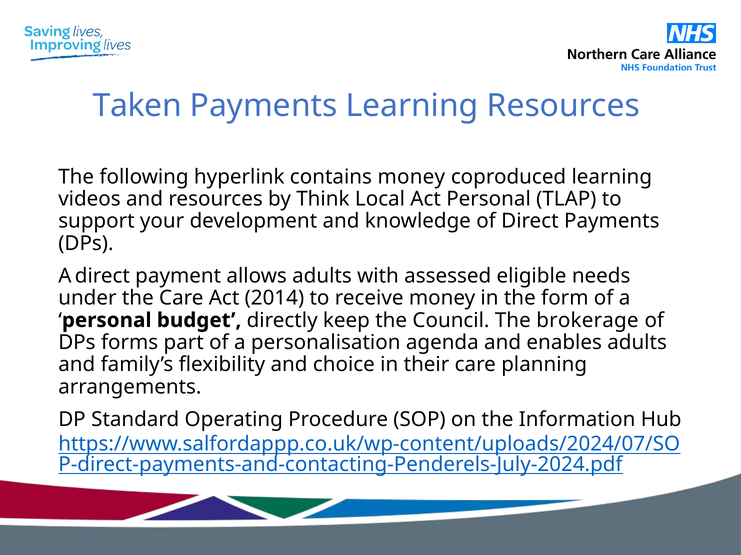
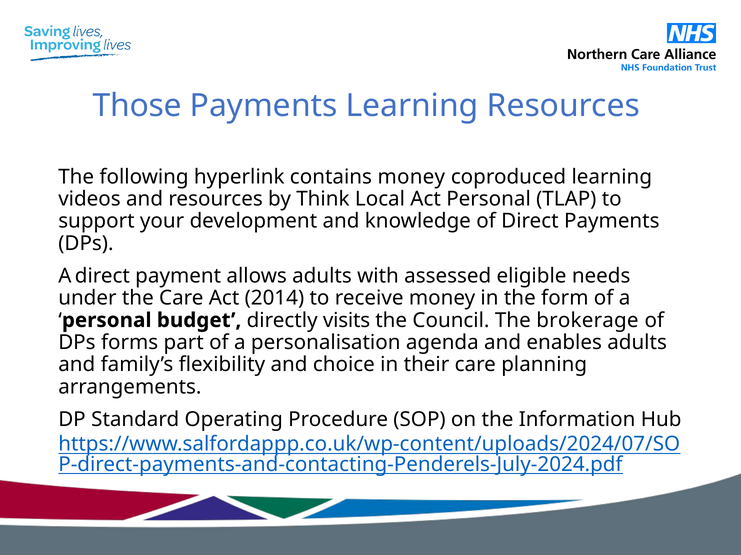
Taken: Taken -> Those
keep: keep -> visits
